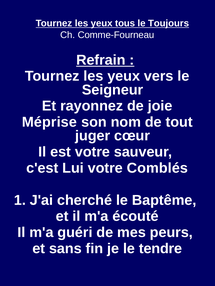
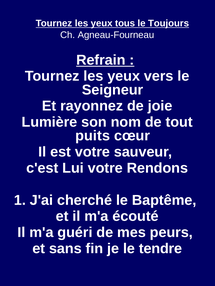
Comme-Fourneau: Comme-Fourneau -> Agneau-Fourneau
Méprise: Méprise -> Lumière
juger: juger -> puits
Comblés: Comblés -> Rendons
